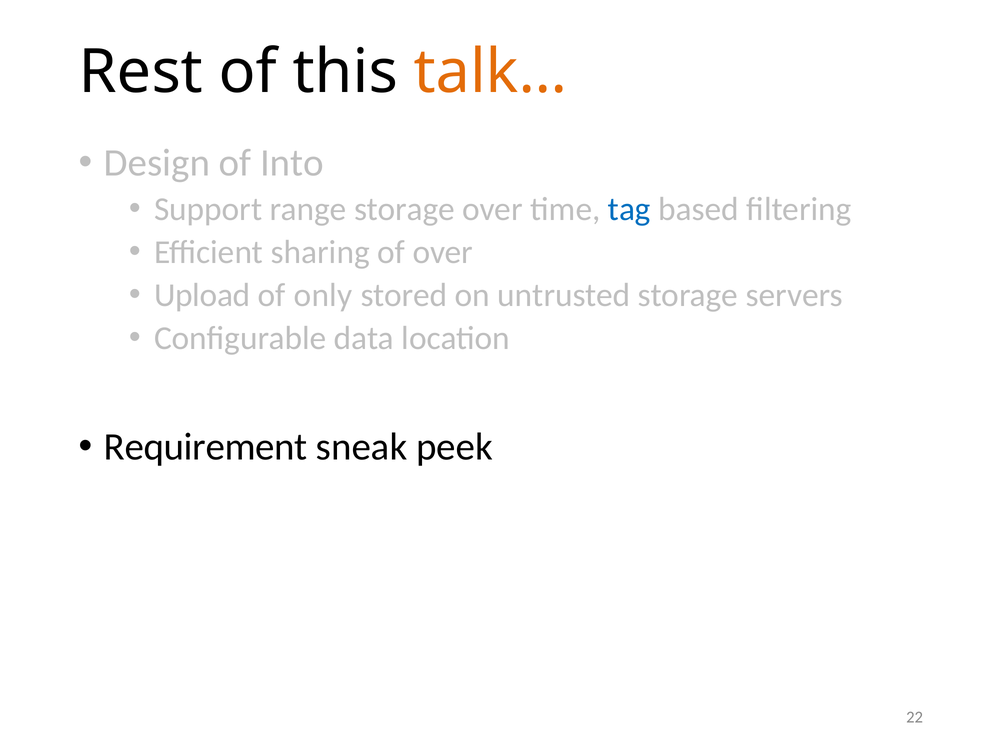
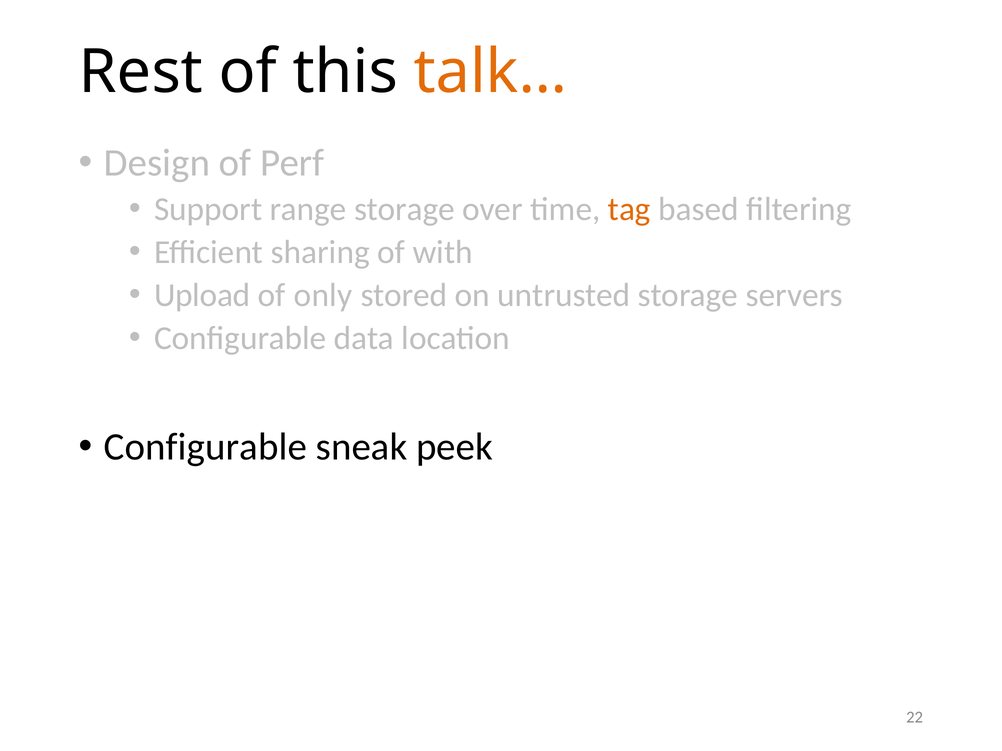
Into: Into -> Perf
tag colour: blue -> orange
of over: over -> with
Requirement at (206, 447): Requirement -> Configurable
